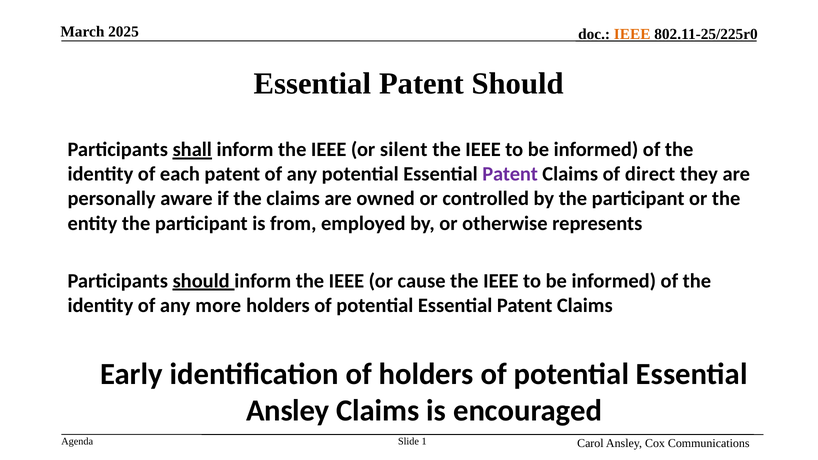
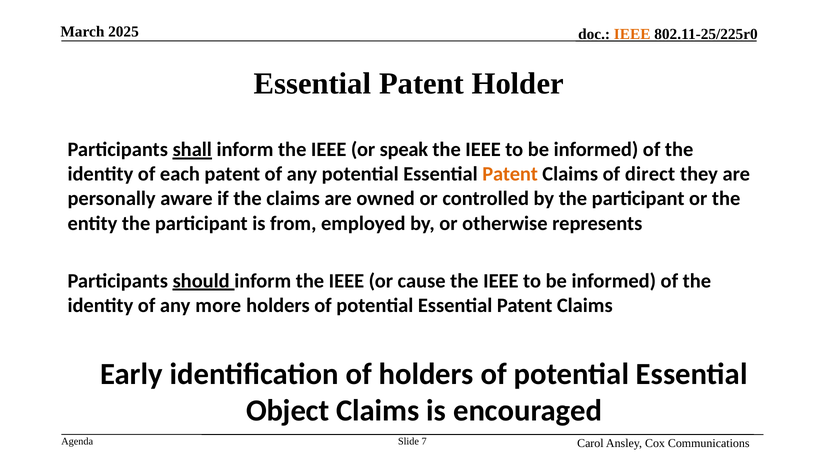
Patent Should: Should -> Holder
silent: silent -> speak
Patent at (510, 174) colour: purple -> orange
Ansley at (288, 411): Ansley -> Object
1: 1 -> 7
